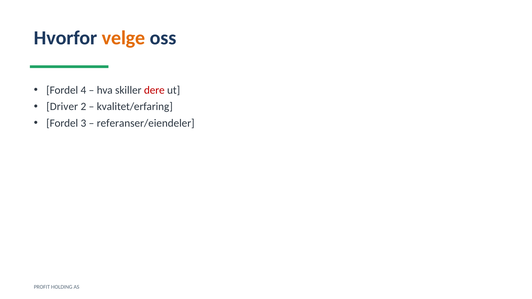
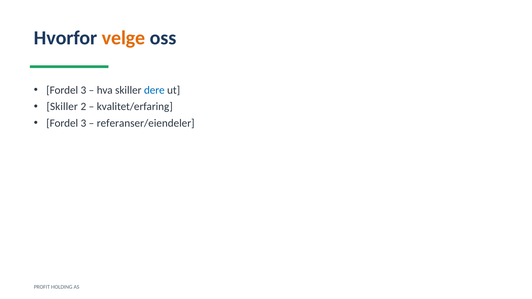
4 at (83, 90): 4 -> 3
dere colour: red -> blue
Driver at (62, 107): Driver -> Skiller
